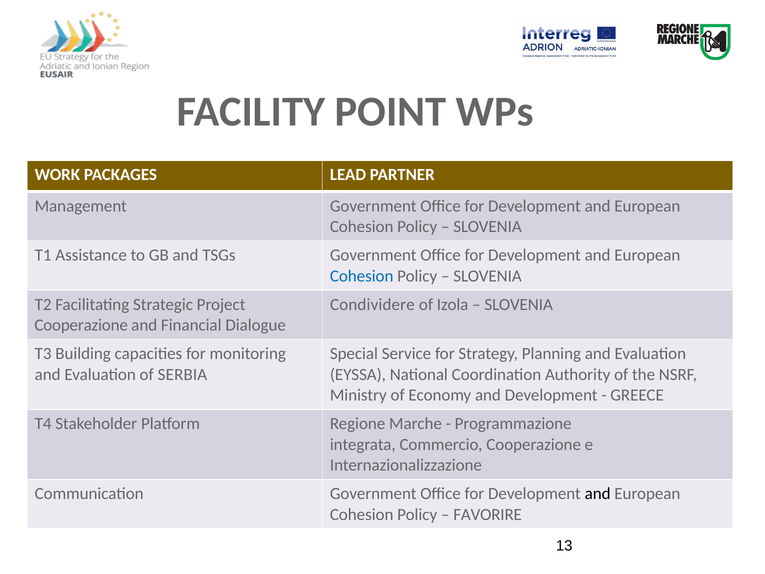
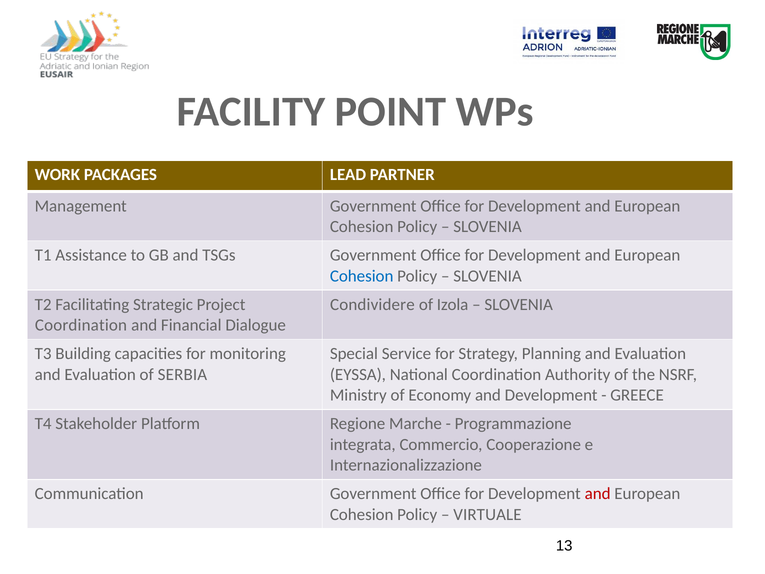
Cooperazione at (81, 325): Cooperazione -> Coordination
and at (598, 494) colour: black -> red
FAVORIRE: FAVORIRE -> VIRTUALE
